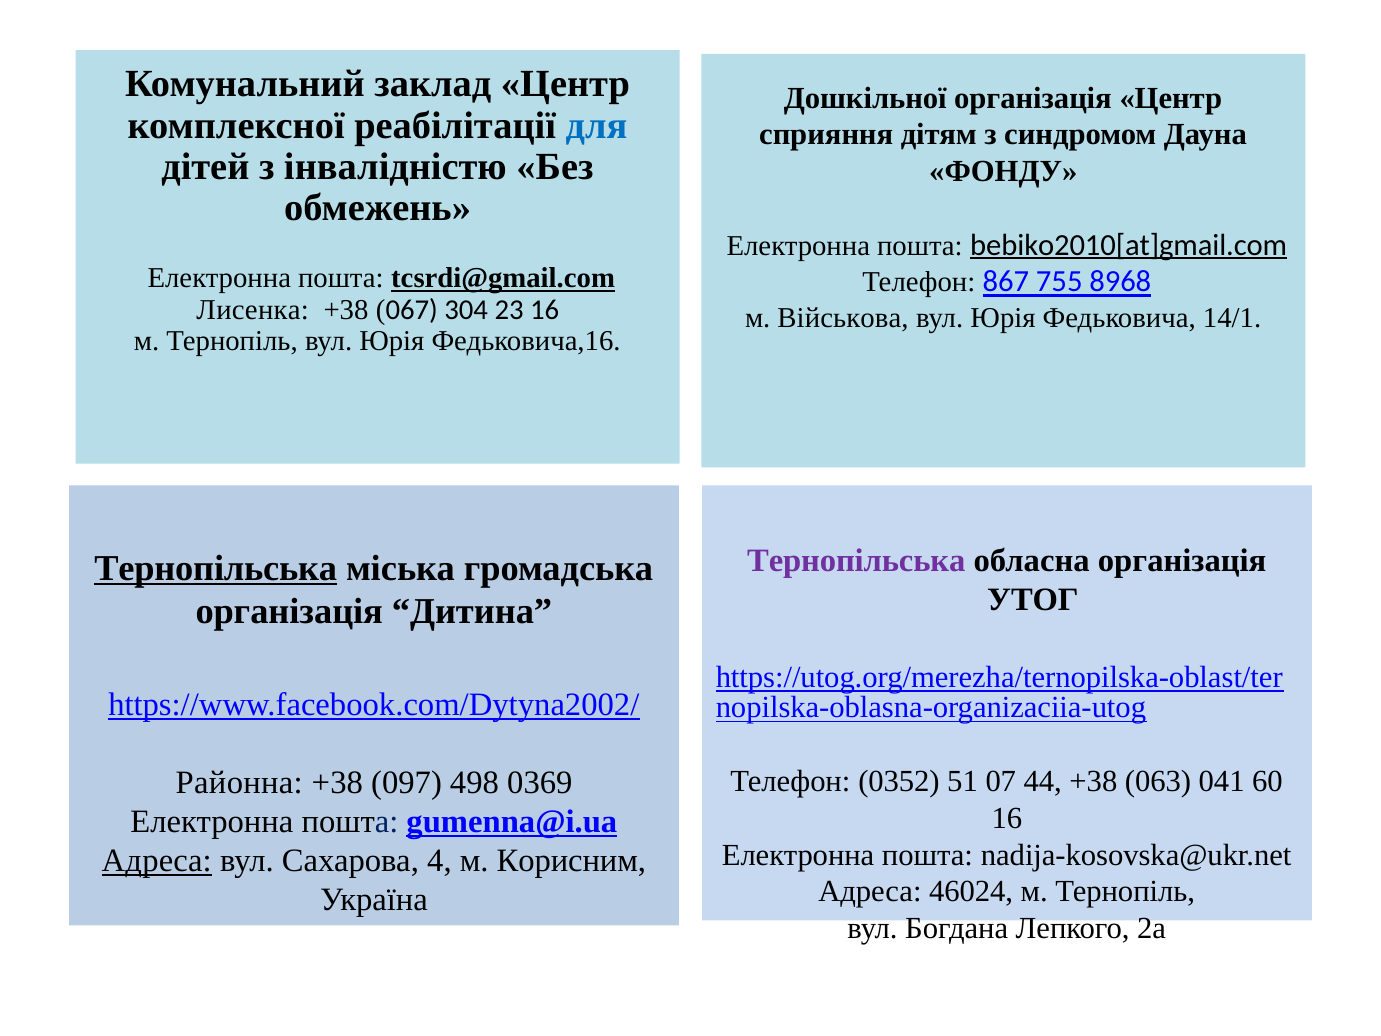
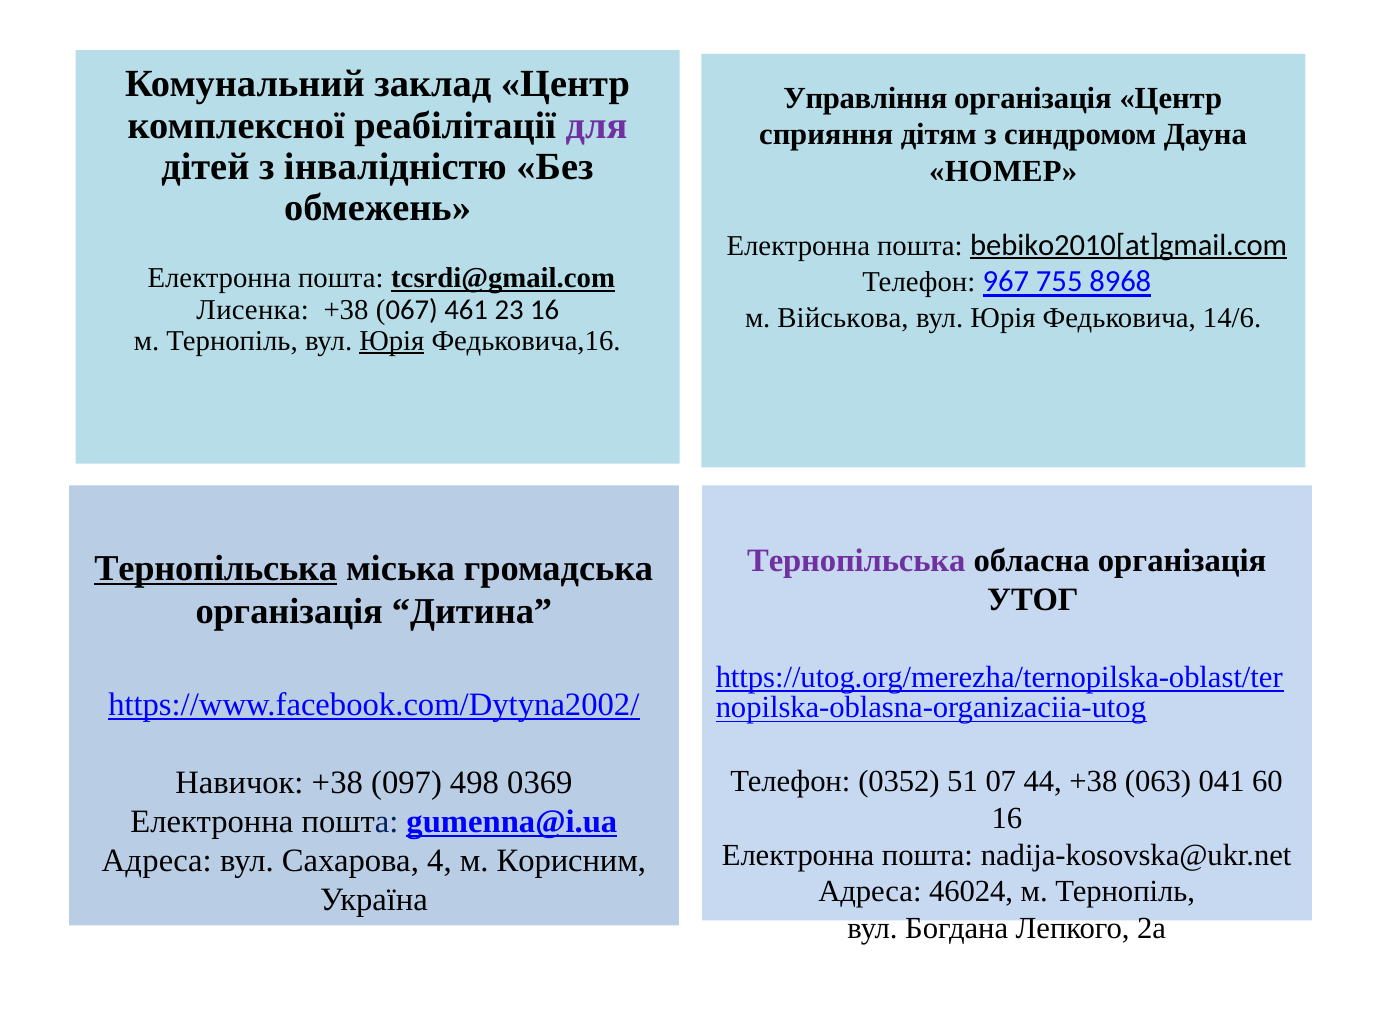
Дошкільної: Дошкільної -> Управління
для colour: blue -> purple
ФОНДУ: ФОНДУ -> НОМЕР
867: 867 -> 967
304: 304 -> 461
14/1: 14/1 -> 14/6
Юрія at (392, 341) underline: none -> present
Районна: Районна -> Навичок
Адреса at (157, 861) underline: present -> none
